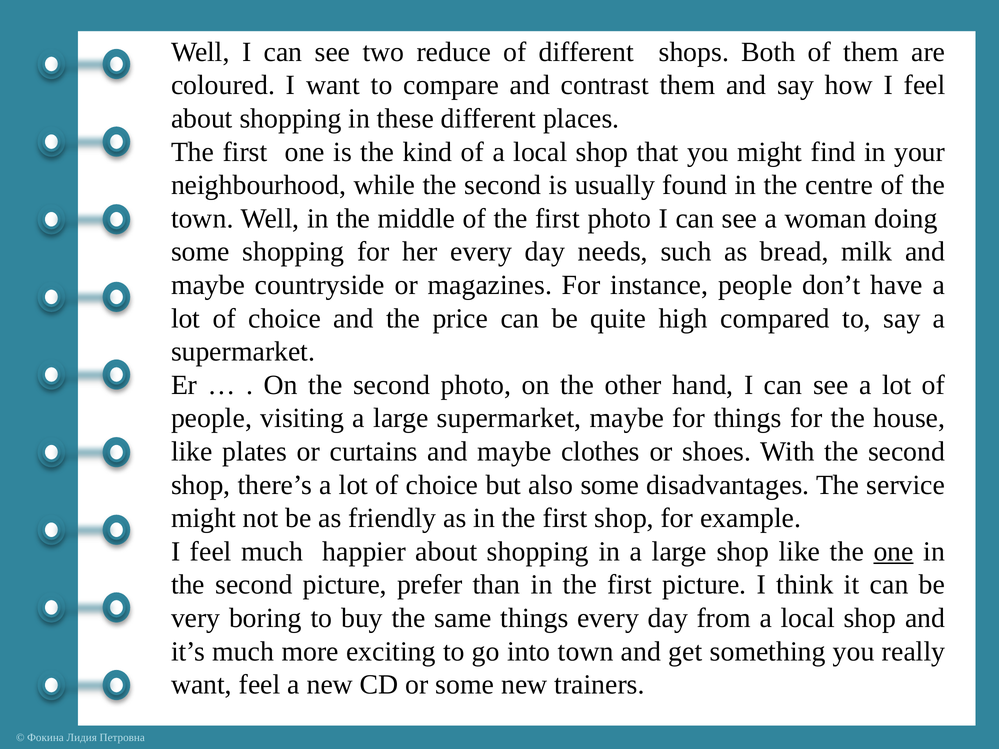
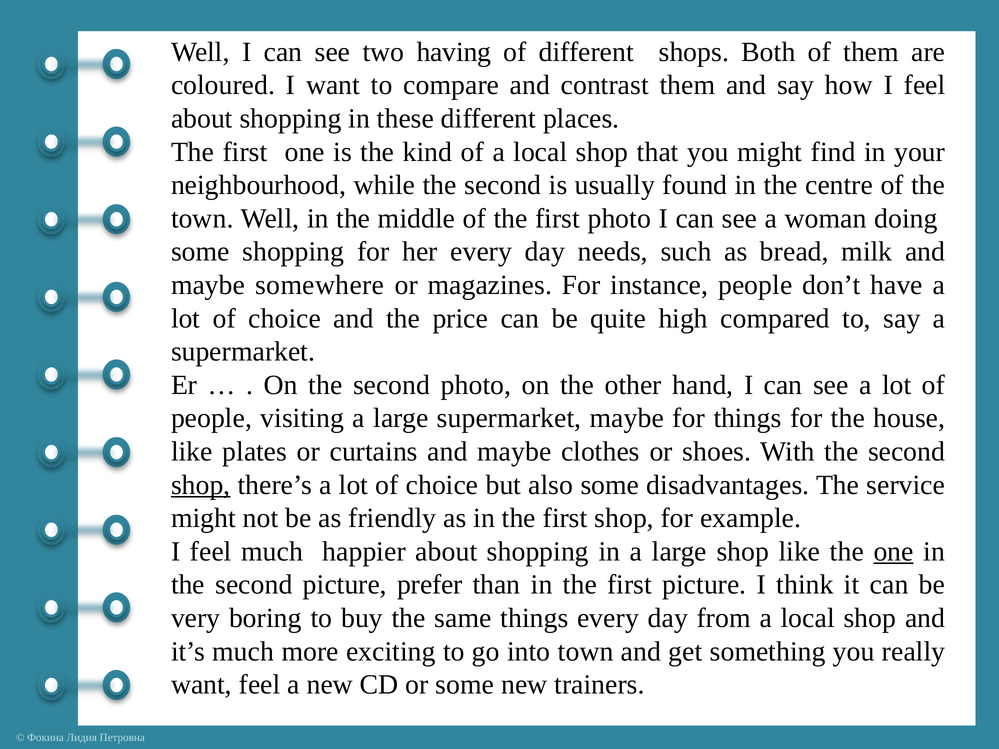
reduce: reduce -> having
countryside: countryside -> somewhere
shop at (201, 485) underline: none -> present
